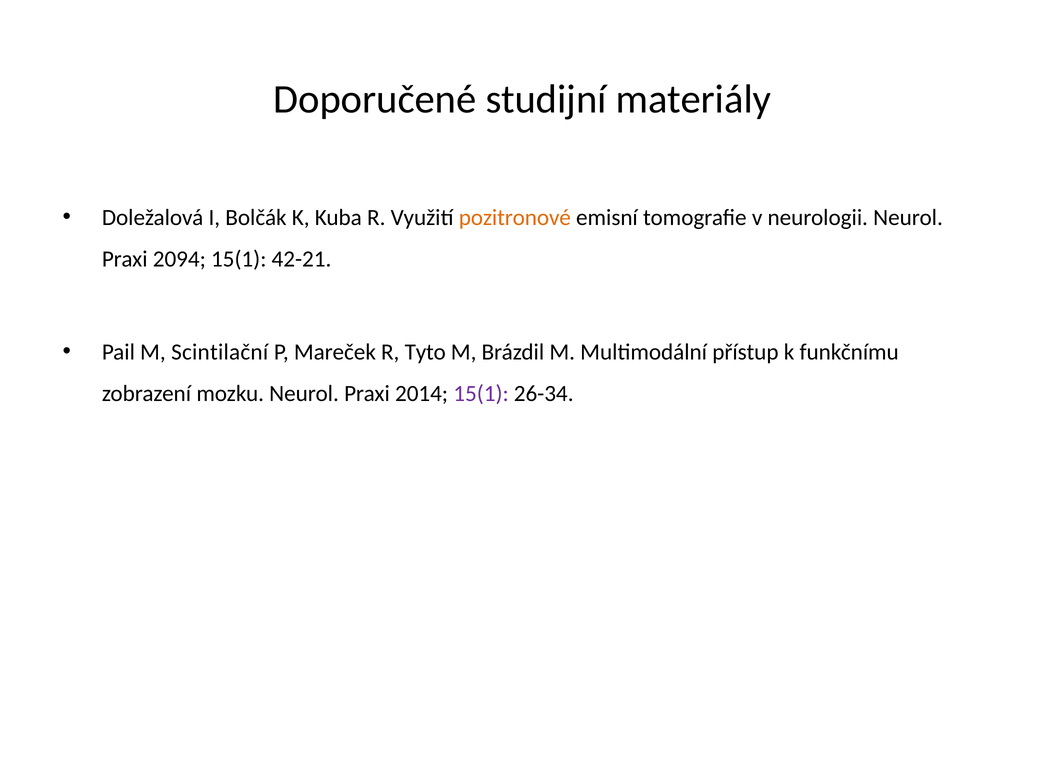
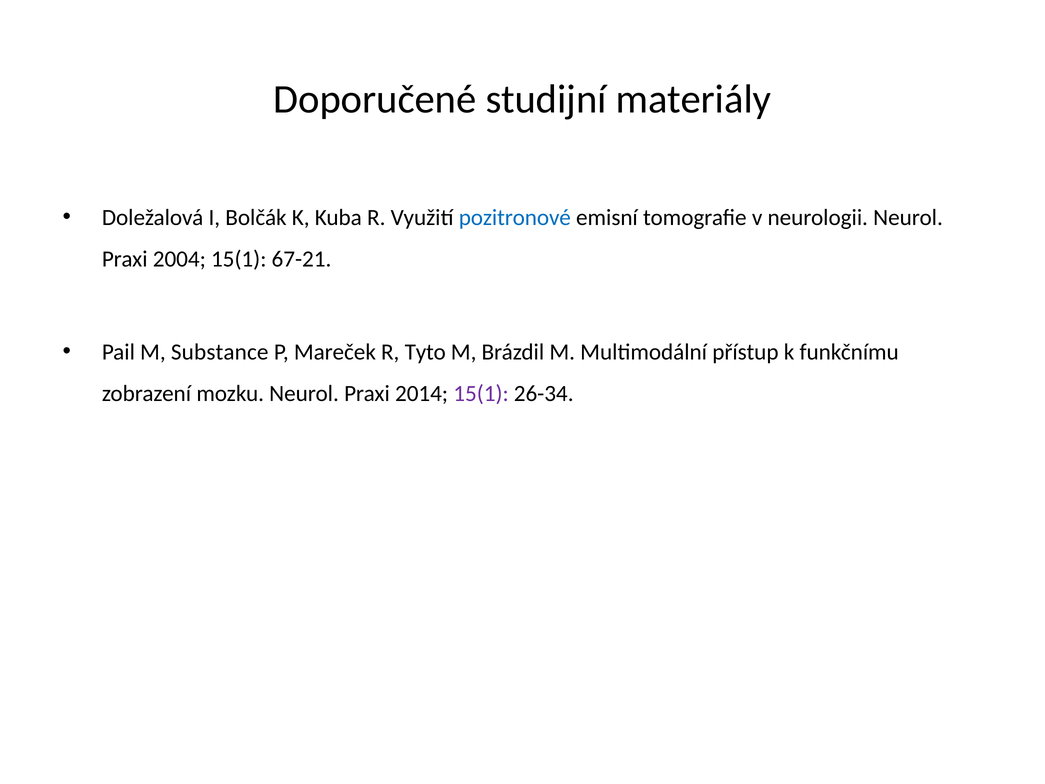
pozitronové colour: orange -> blue
2094: 2094 -> 2004
42-21: 42-21 -> 67-21
Scintilační: Scintilační -> Substance
